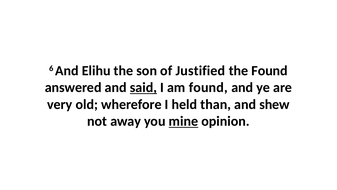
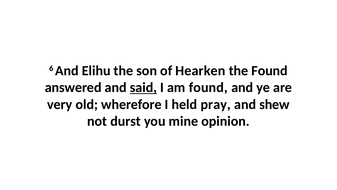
Justified: Justified -> Hearken
than: than -> pray
away: away -> durst
mine underline: present -> none
